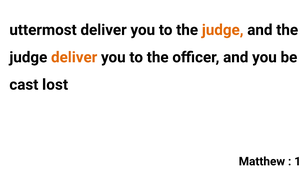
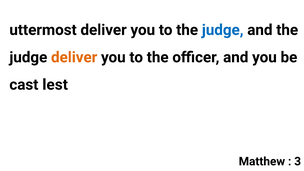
judge at (223, 30) colour: orange -> blue
lost: lost -> lest
1: 1 -> 3
